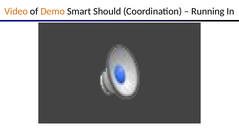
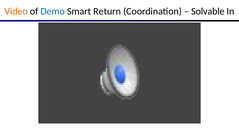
Demo colour: orange -> blue
Should: Should -> Return
Running: Running -> Solvable
